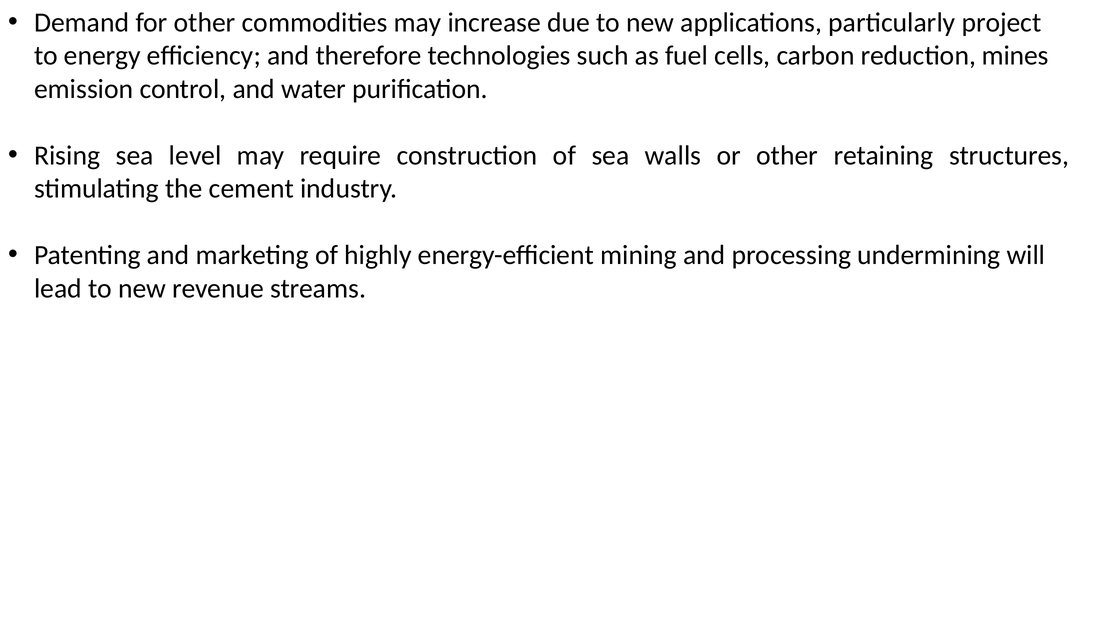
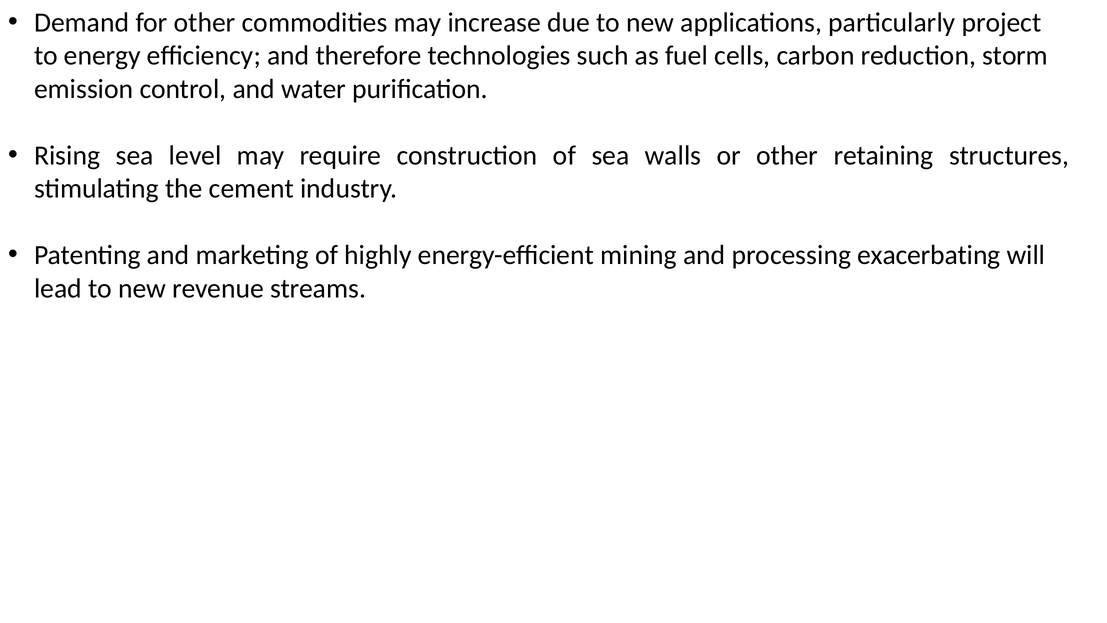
mines: mines -> storm
undermining: undermining -> exacerbating
